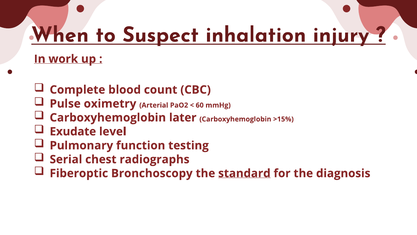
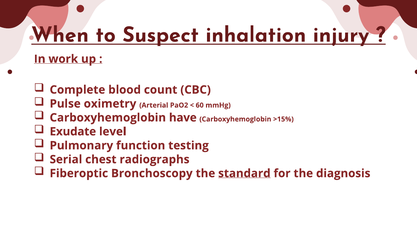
later: later -> have
